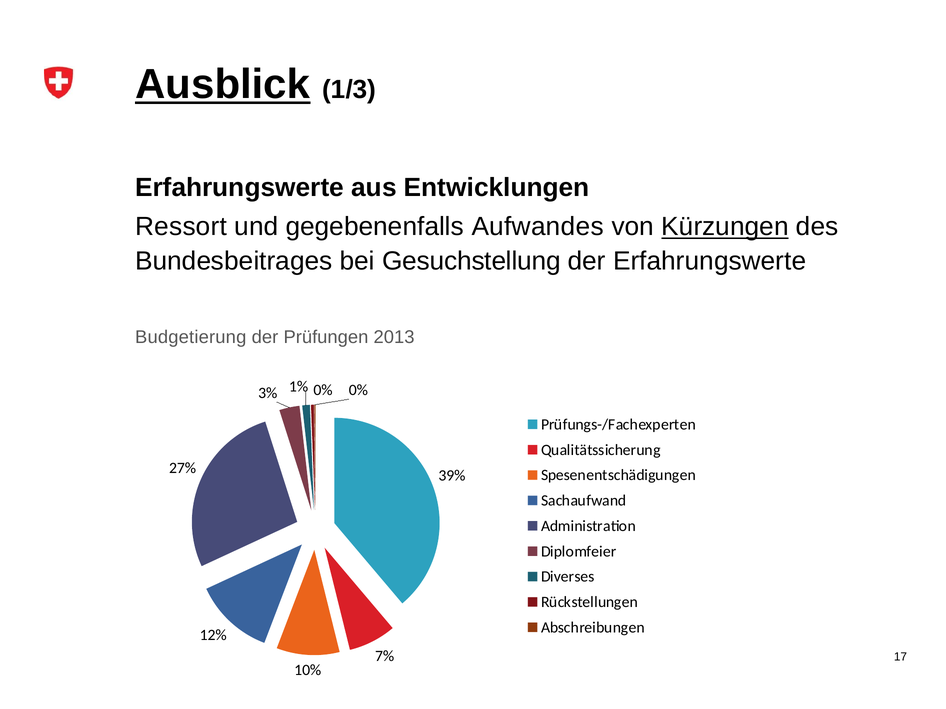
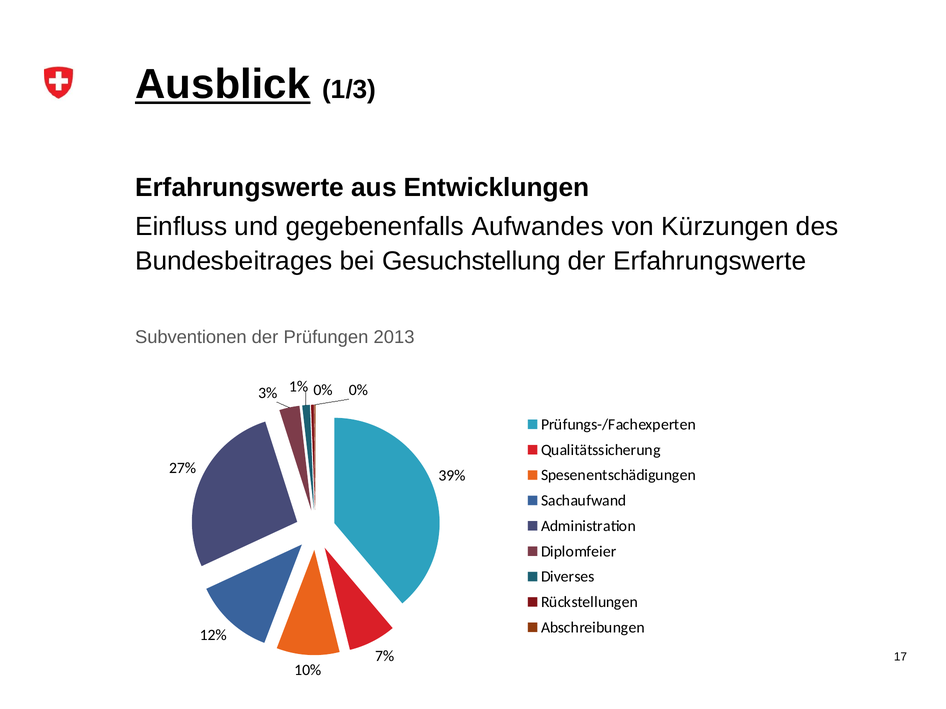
Ressort: Ressort -> Einfluss
Kürzungen underline: present -> none
Budgetierung: Budgetierung -> Subventionen
